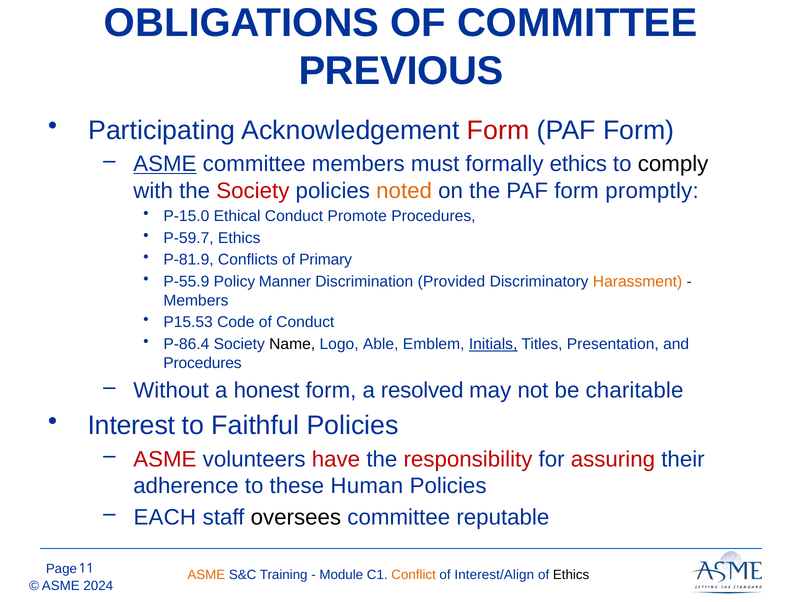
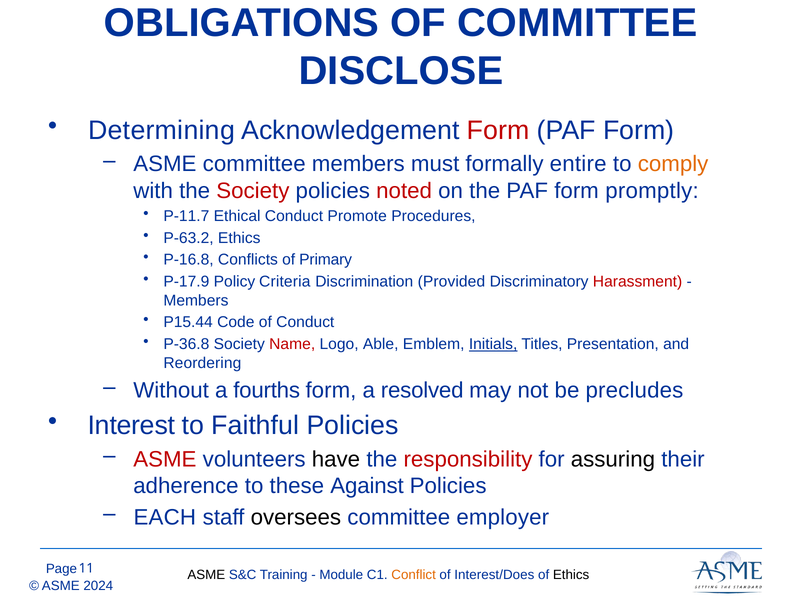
PREVIOUS: PREVIOUS -> DISCLOSE
Participating: Participating -> Determining
ASME at (165, 164) underline: present -> none
formally ethics: ethics -> entire
comply colour: black -> orange
noted colour: orange -> red
P-15.0: P-15.0 -> P-11.7
P-59.7: P-59.7 -> P-63.2
P-81.9: P-81.9 -> P-16.8
P-55.9: P-55.9 -> P-17.9
Manner: Manner -> Criteria
Harassment colour: orange -> red
P15.53: P15.53 -> P15.44
P-86.4: P-86.4 -> P-36.8
Name colour: black -> red
Procedures at (202, 363): Procedures -> Reordering
honest: honest -> fourths
charitable: charitable -> precludes
have colour: red -> black
assuring colour: red -> black
Human: Human -> Against
reputable: reputable -> employer
ASME at (206, 574) colour: orange -> black
Interest/Align: Interest/Align -> Interest/Does
